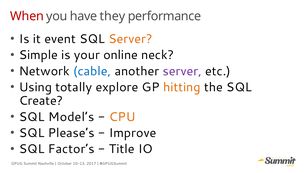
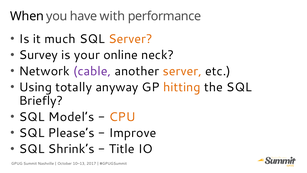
When colour: red -> black
they: they -> with
event: event -> much
Simple: Simple -> Survey
cable colour: blue -> purple
server at (182, 71) colour: purple -> orange
explore: explore -> anyway
Create: Create -> Briefly
Factor’s: Factor’s -> Shrink’s
